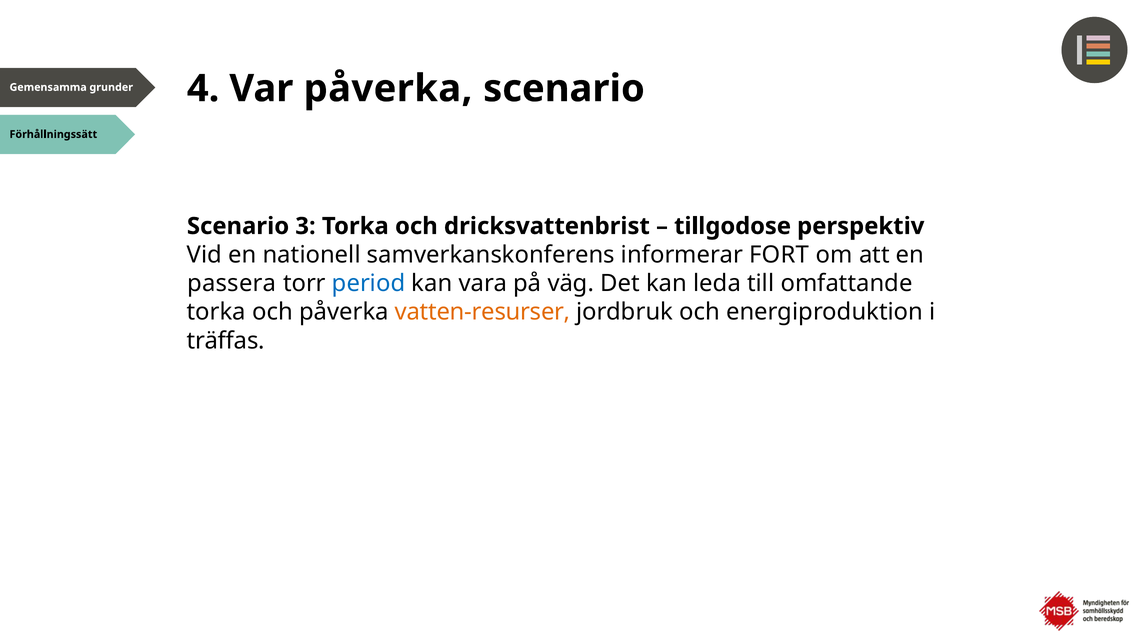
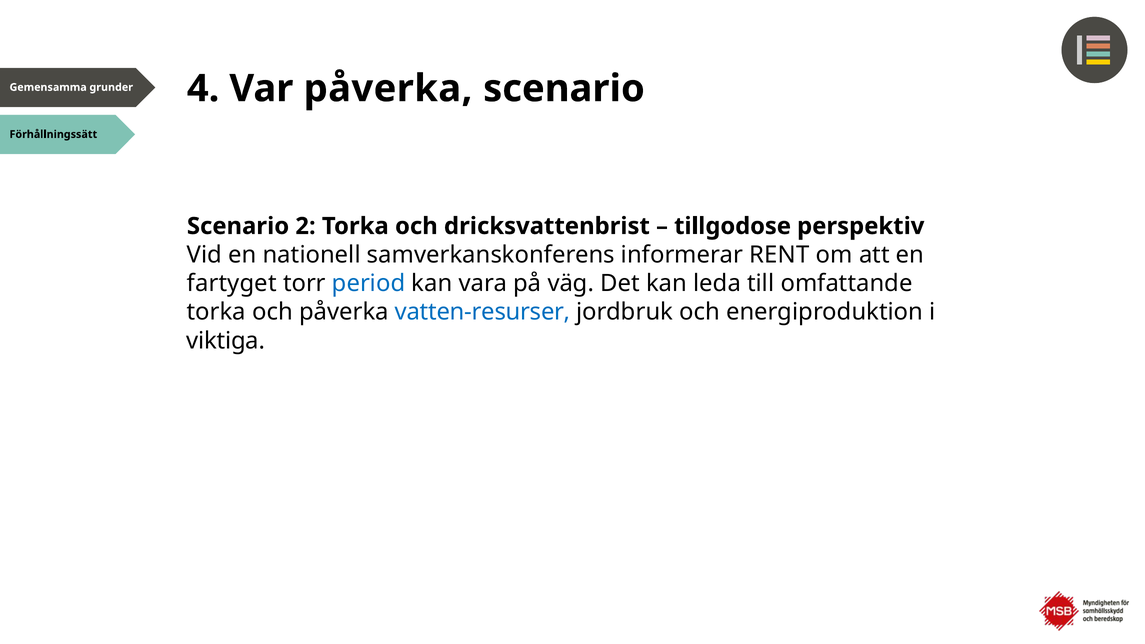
3: 3 -> 2
FORT: FORT -> RENT
passera: passera -> fartyget
vatten-resurser colour: orange -> blue
träffas: träffas -> viktiga
